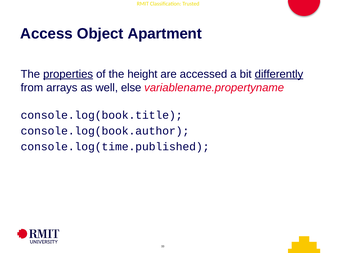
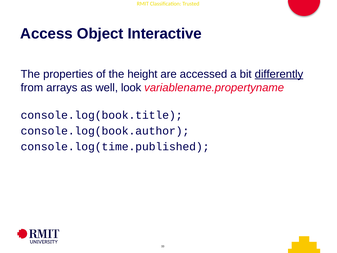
Apartment: Apartment -> Interactive
properties underline: present -> none
else: else -> look
